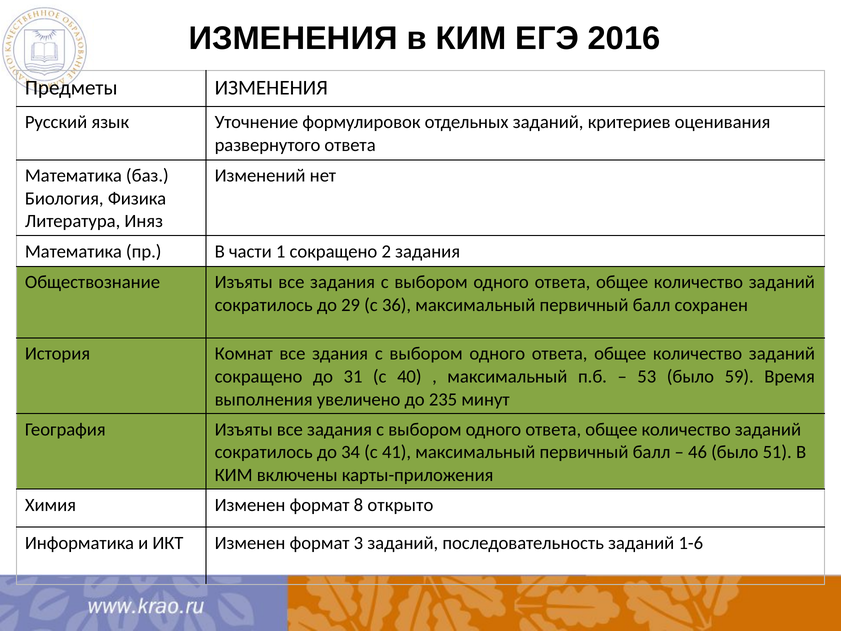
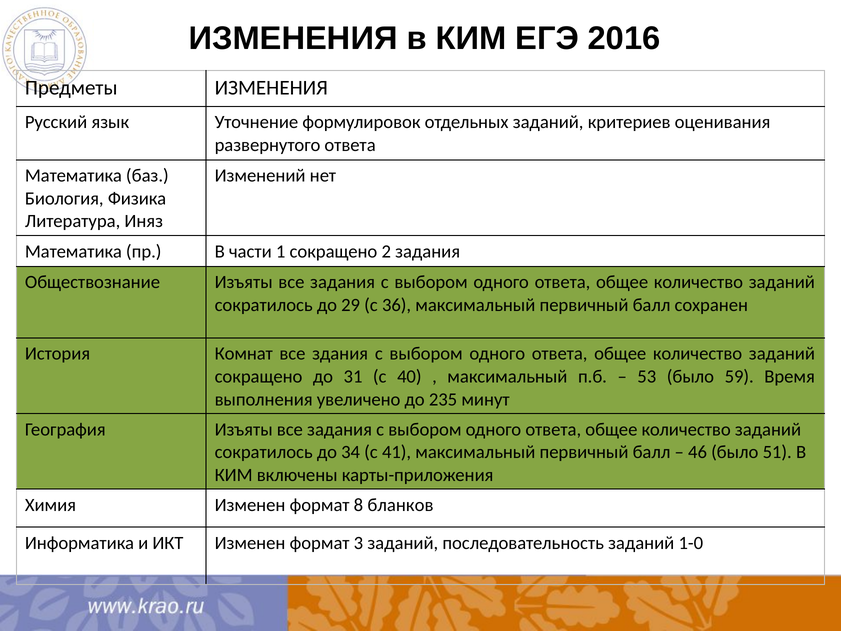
открыто: открыто -> бланков
1-6: 1-6 -> 1-0
